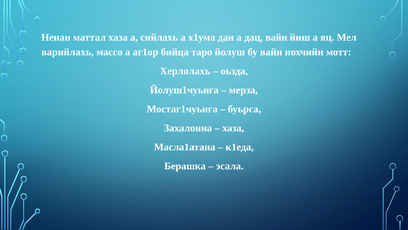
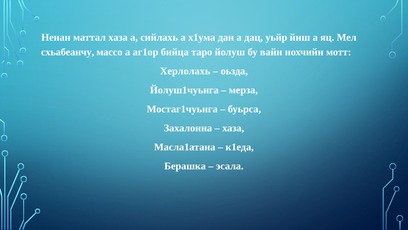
дац вайн: вайн -> уьйр
варийлахь: варийлахь -> схьабеанчу
